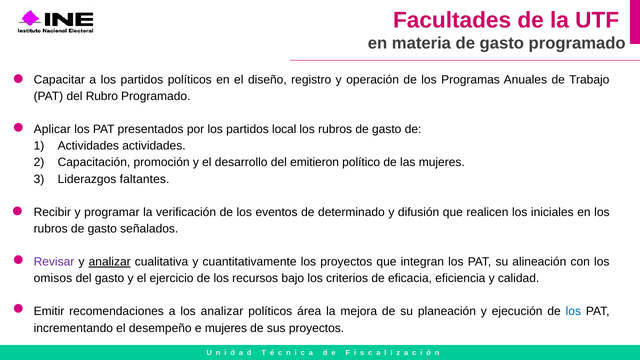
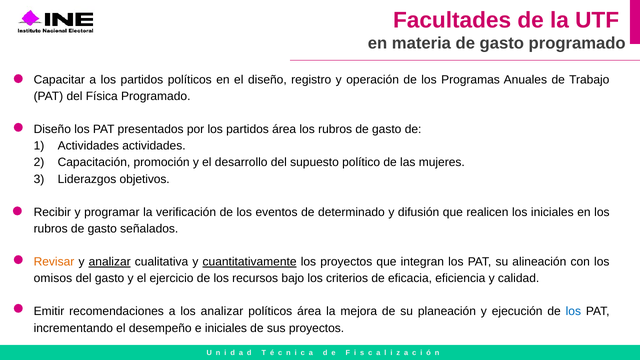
Rubro: Rubro -> Física
Aplicar at (52, 129): Aplicar -> Diseño
partidos local: local -> área
emitieron: emitieron -> supuesto
faltantes: faltantes -> objetivos
Revisar colour: purple -> orange
cuantitativamente underline: none -> present
e mujeres: mujeres -> iniciales
